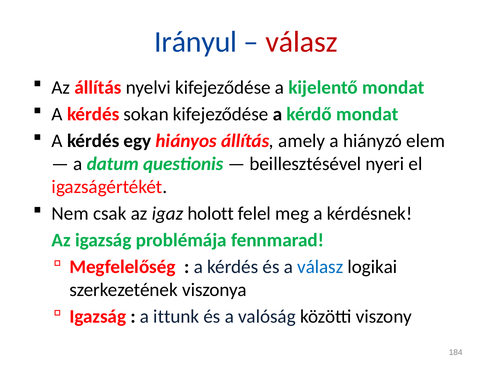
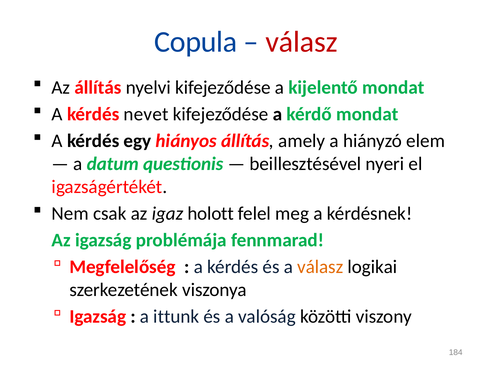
Irányul: Irányul -> Copula
sokan: sokan -> nevet
válasz at (320, 267) colour: blue -> orange
